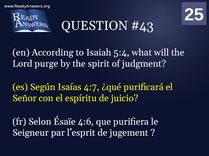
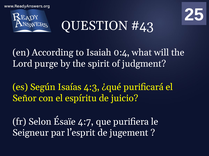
5:4: 5:4 -> 0:4
4:7: 4:7 -> 4:3
4:6: 4:6 -> 4:7
